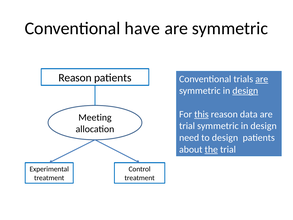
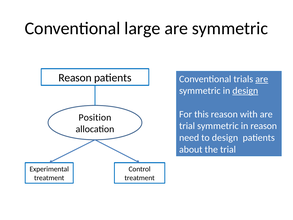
have: have -> large
this underline: present -> none
data: data -> with
Meeting: Meeting -> Position
design at (264, 126): design -> reason
the underline: present -> none
